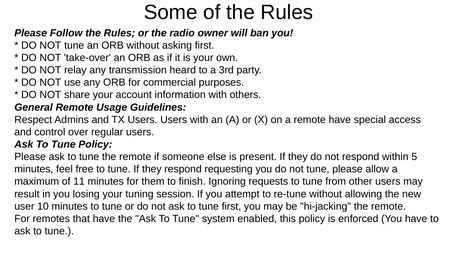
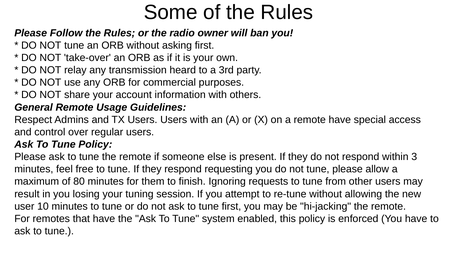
5: 5 -> 3
11: 11 -> 80
